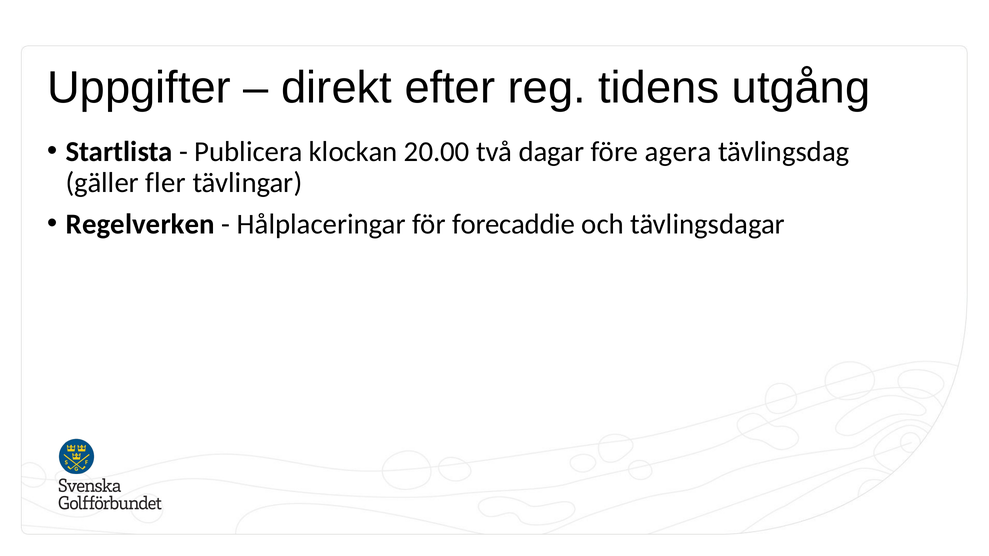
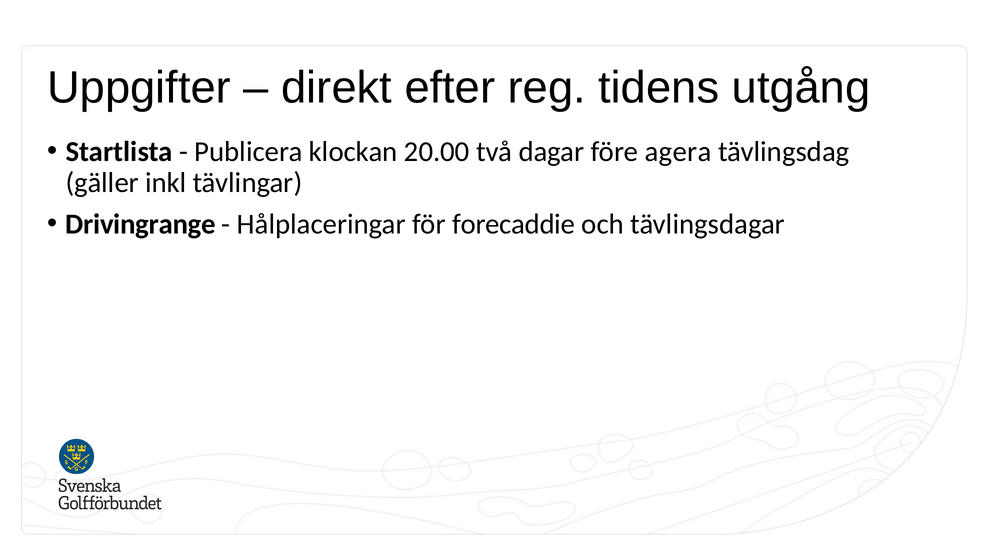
fler: fler -> inkl
Regelverken: Regelverken -> Drivingrange
